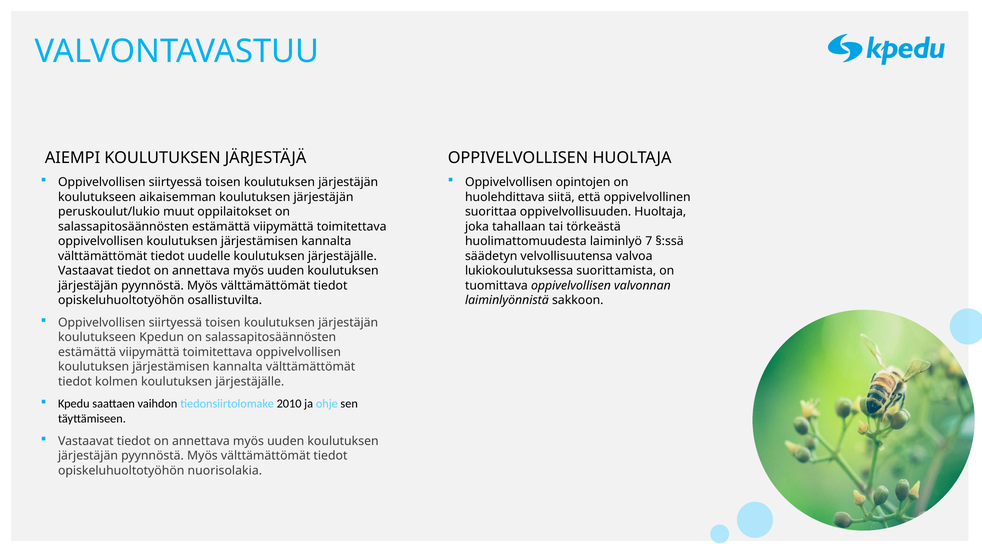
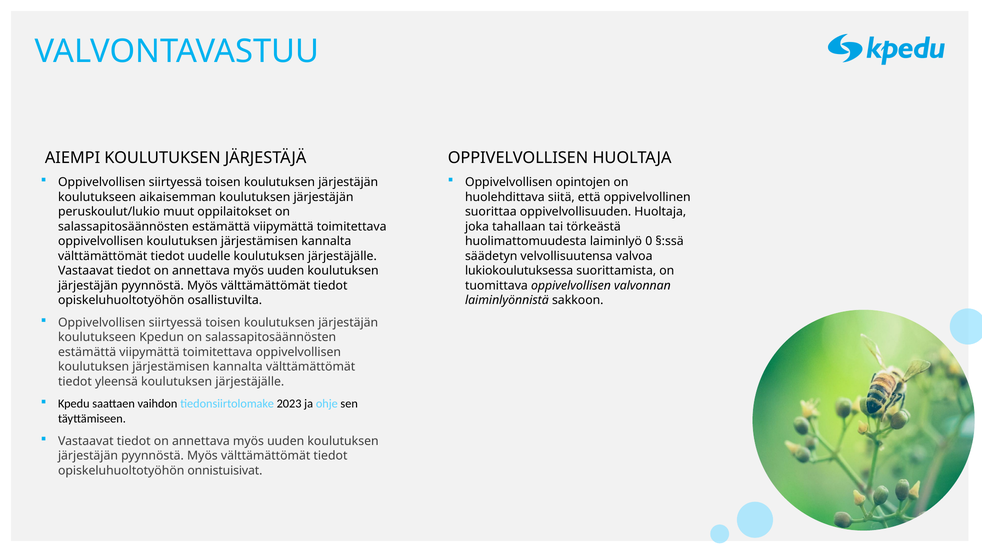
7: 7 -> 0
kolmen: kolmen -> yleensä
2010: 2010 -> 2023
nuorisolakia: nuorisolakia -> onnistuisivat
